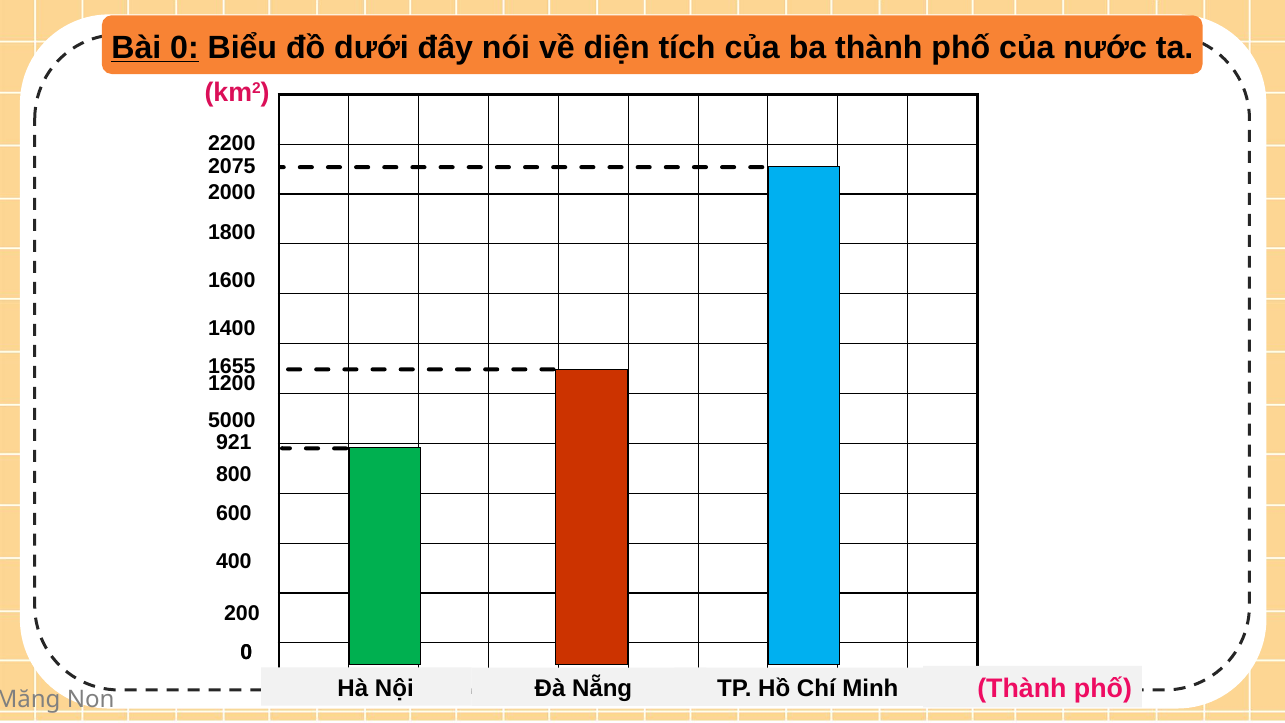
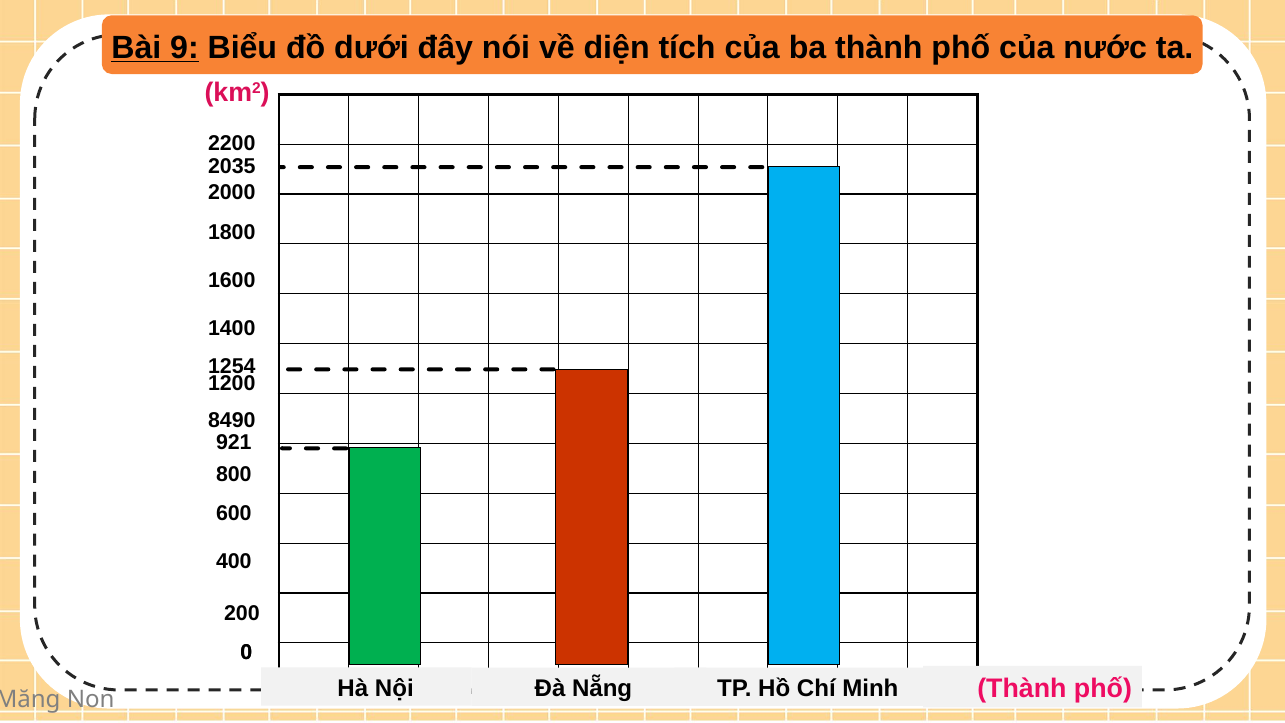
Bài 0: 0 -> 9
2075: 2075 -> 2035
1655: 1655 -> 1254
5000: 5000 -> 8490
